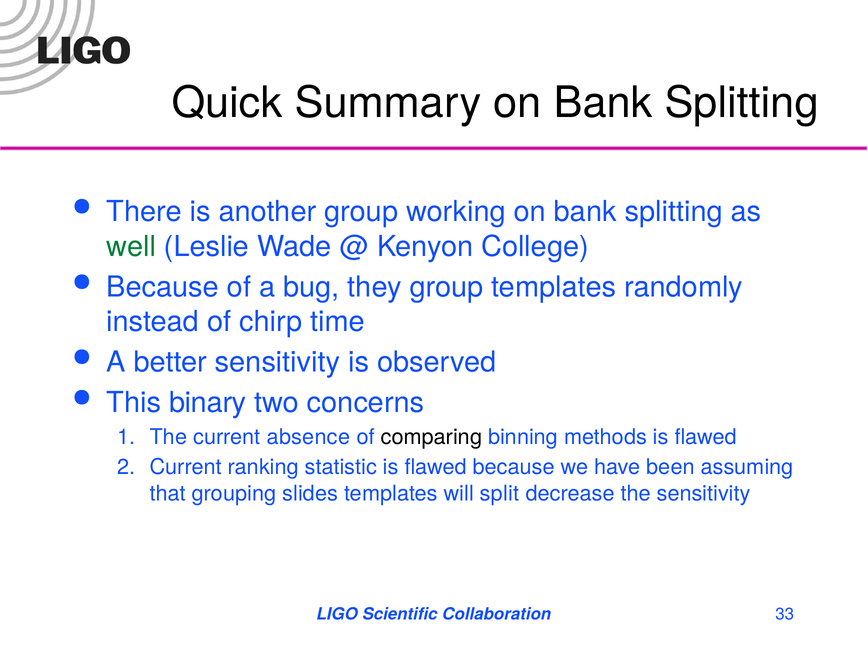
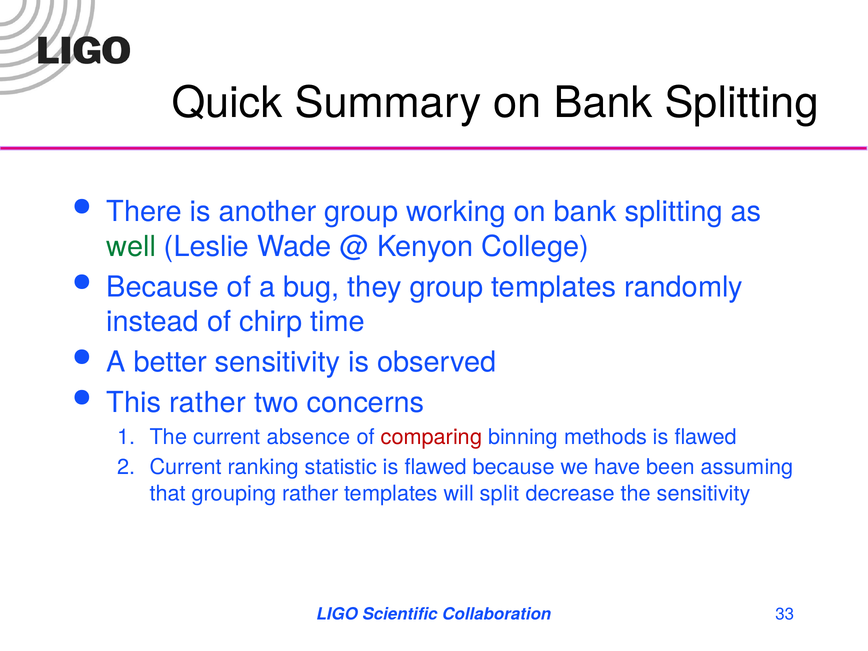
This binary: binary -> rather
comparing colour: black -> red
grouping slides: slides -> rather
